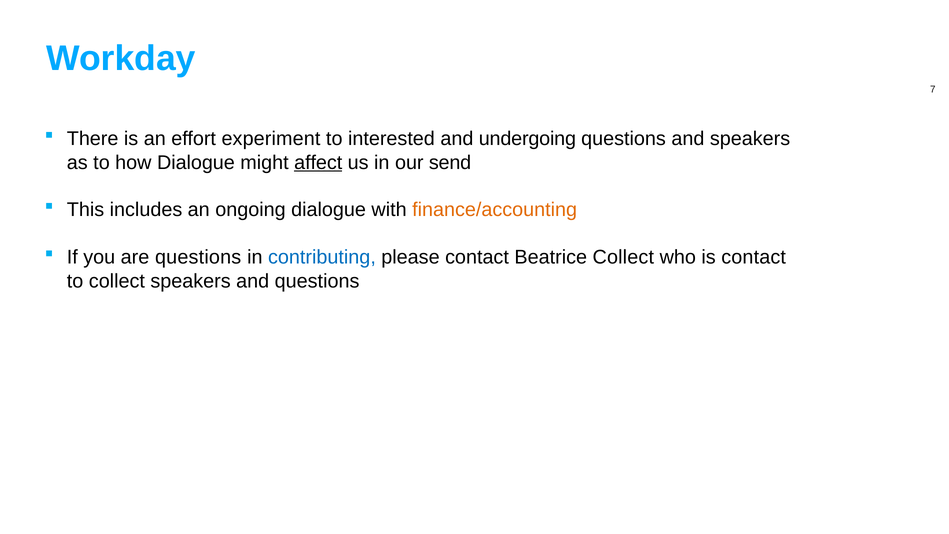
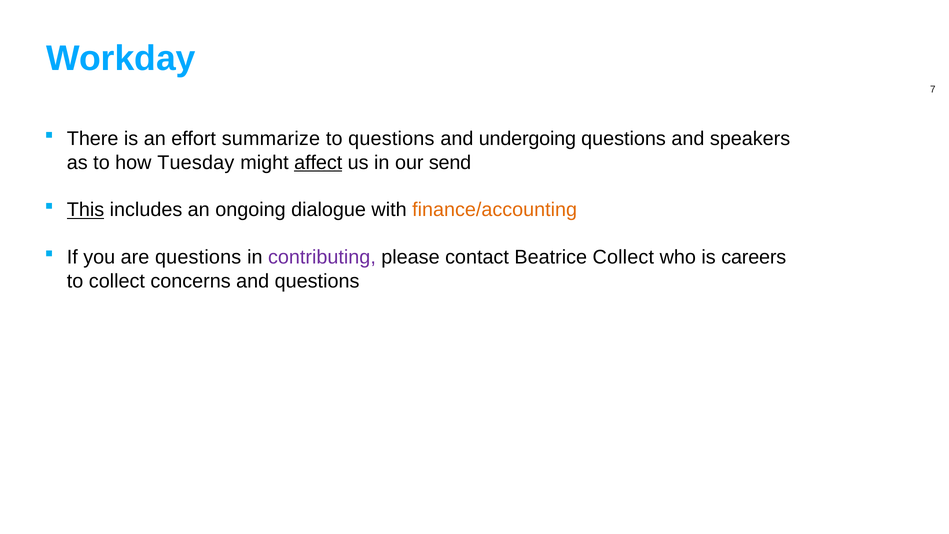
experiment: experiment -> summarize
to interested: interested -> questions
how Dialogue: Dialogue -> Tuesday
This underline: none -> present
contributing colour: blue -> purple
is contact: contact -> careers
collect speakers: speakers -> concerns
